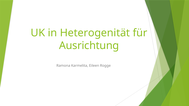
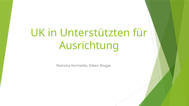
Heterogenität: Heterogenität -> Unterstützten
